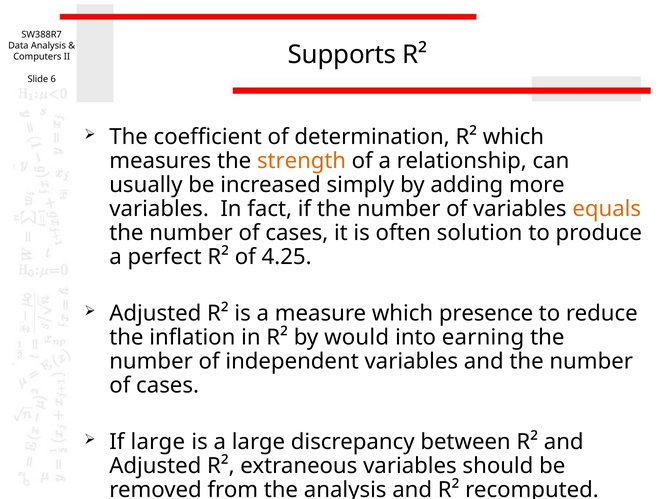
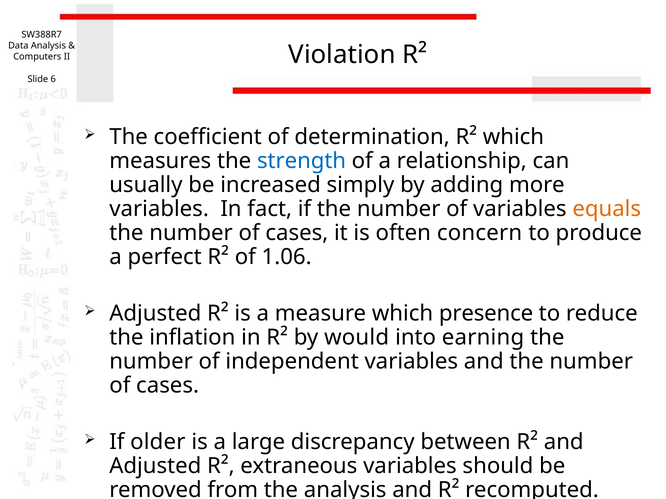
Supports: Supports -> Violation
strength colour: orange -> blue
solution: solution -> concern
4.25: 4.25 -> 1.06
If large: large -> older
